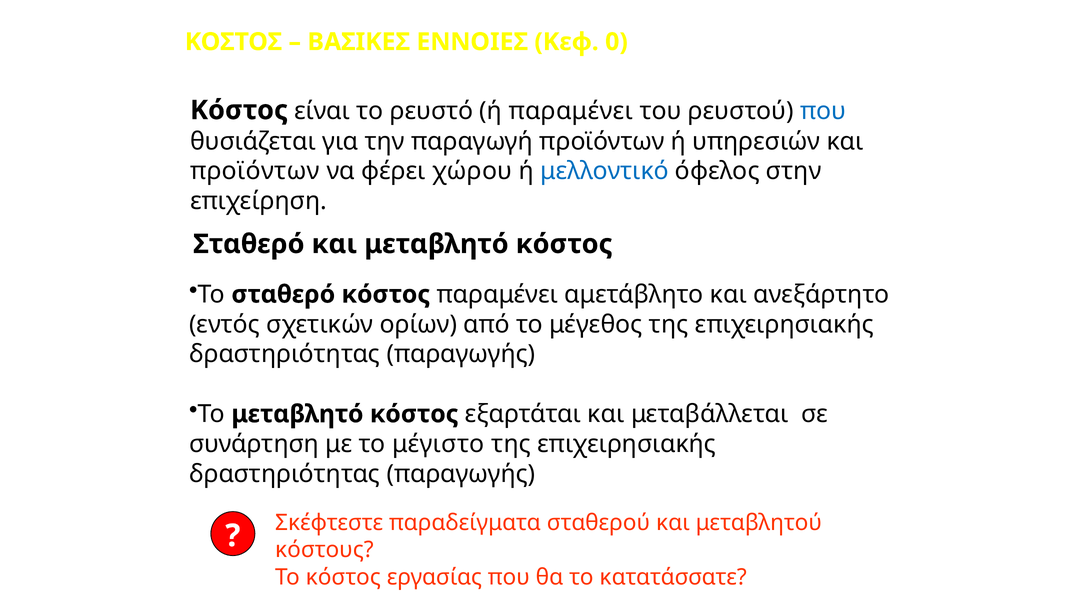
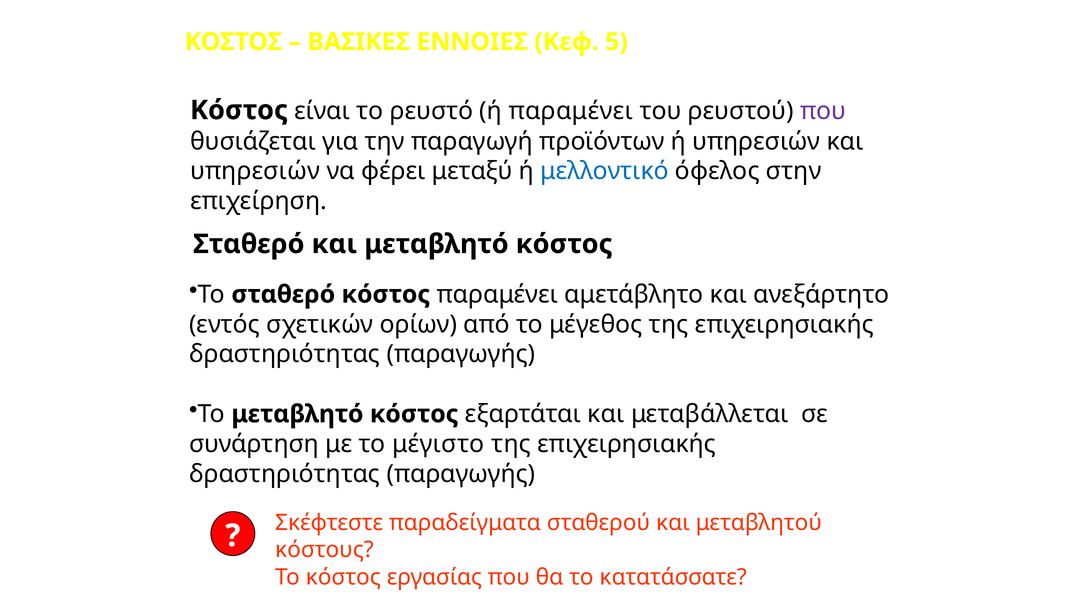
0: 0 -> 5
που at (823, 111) colour: blue -> purple
προϊόντων at (255, 171): προϊόντων -> υπηρεσιών
χώρου: χώρου -> μεταξύ
